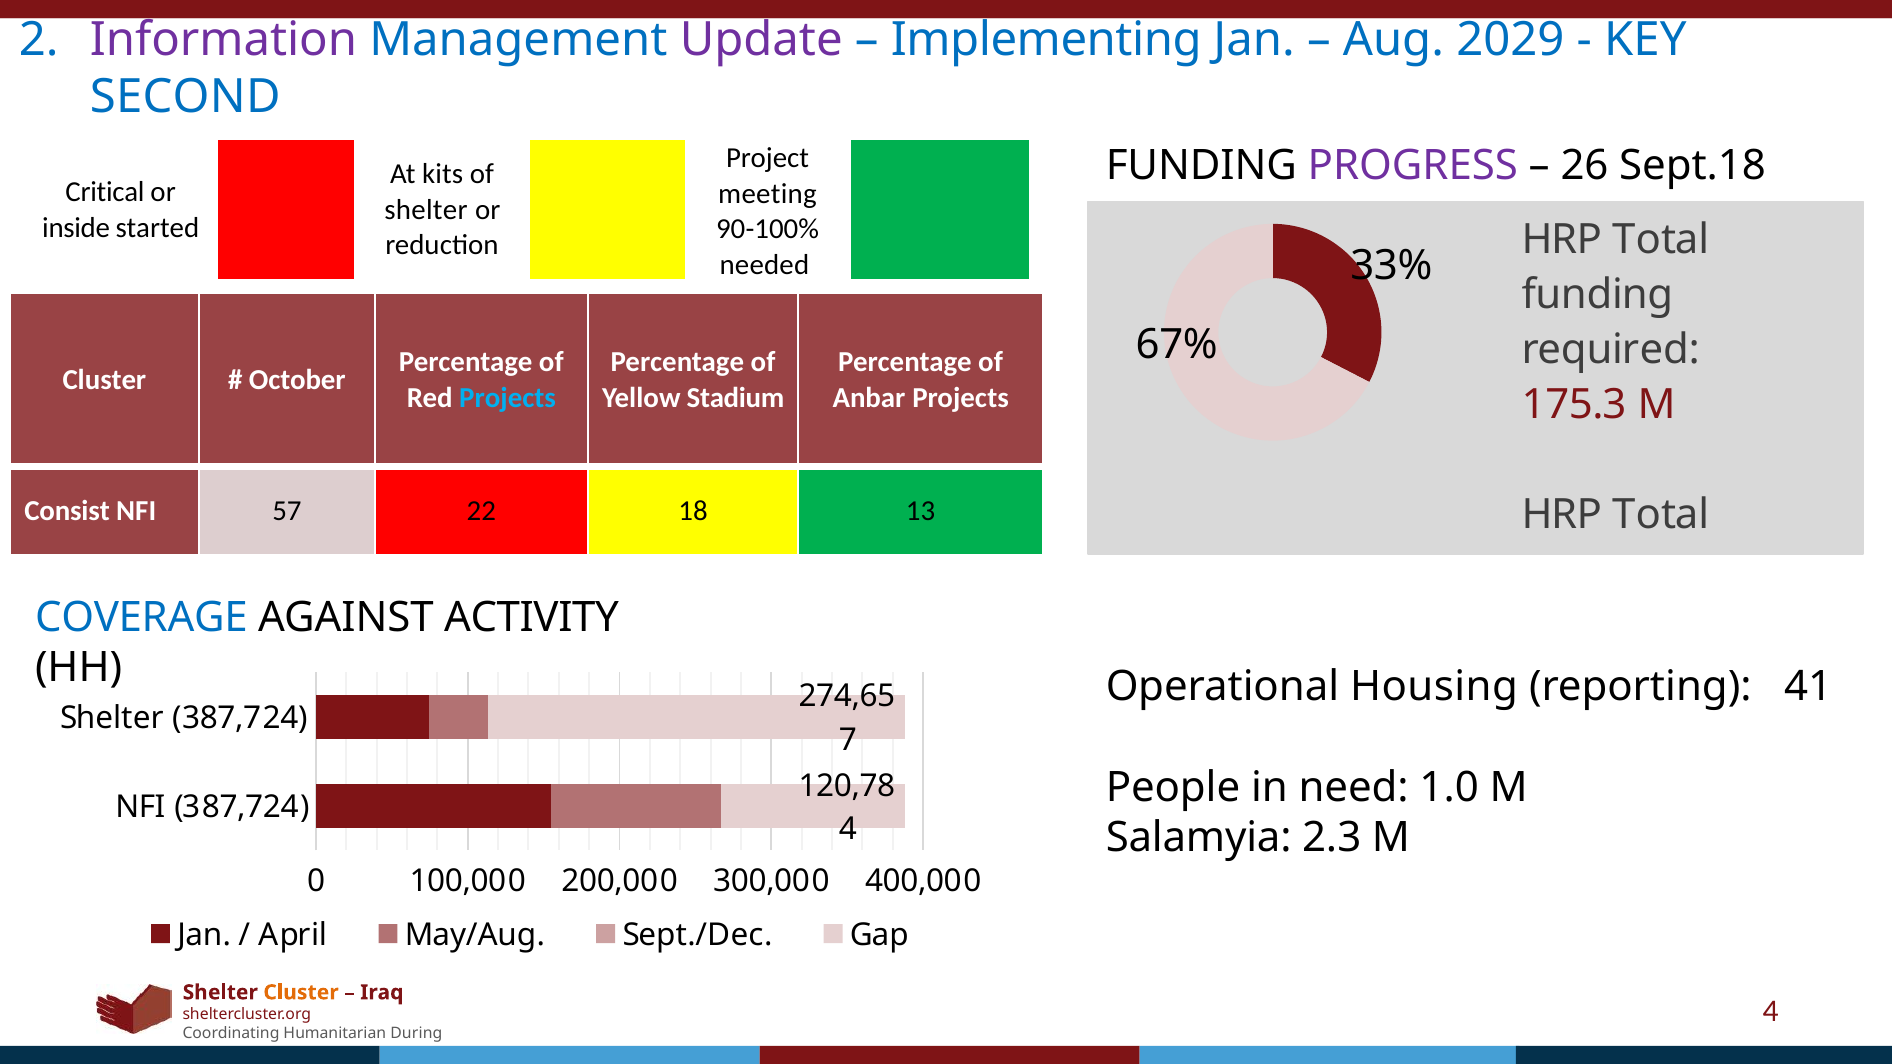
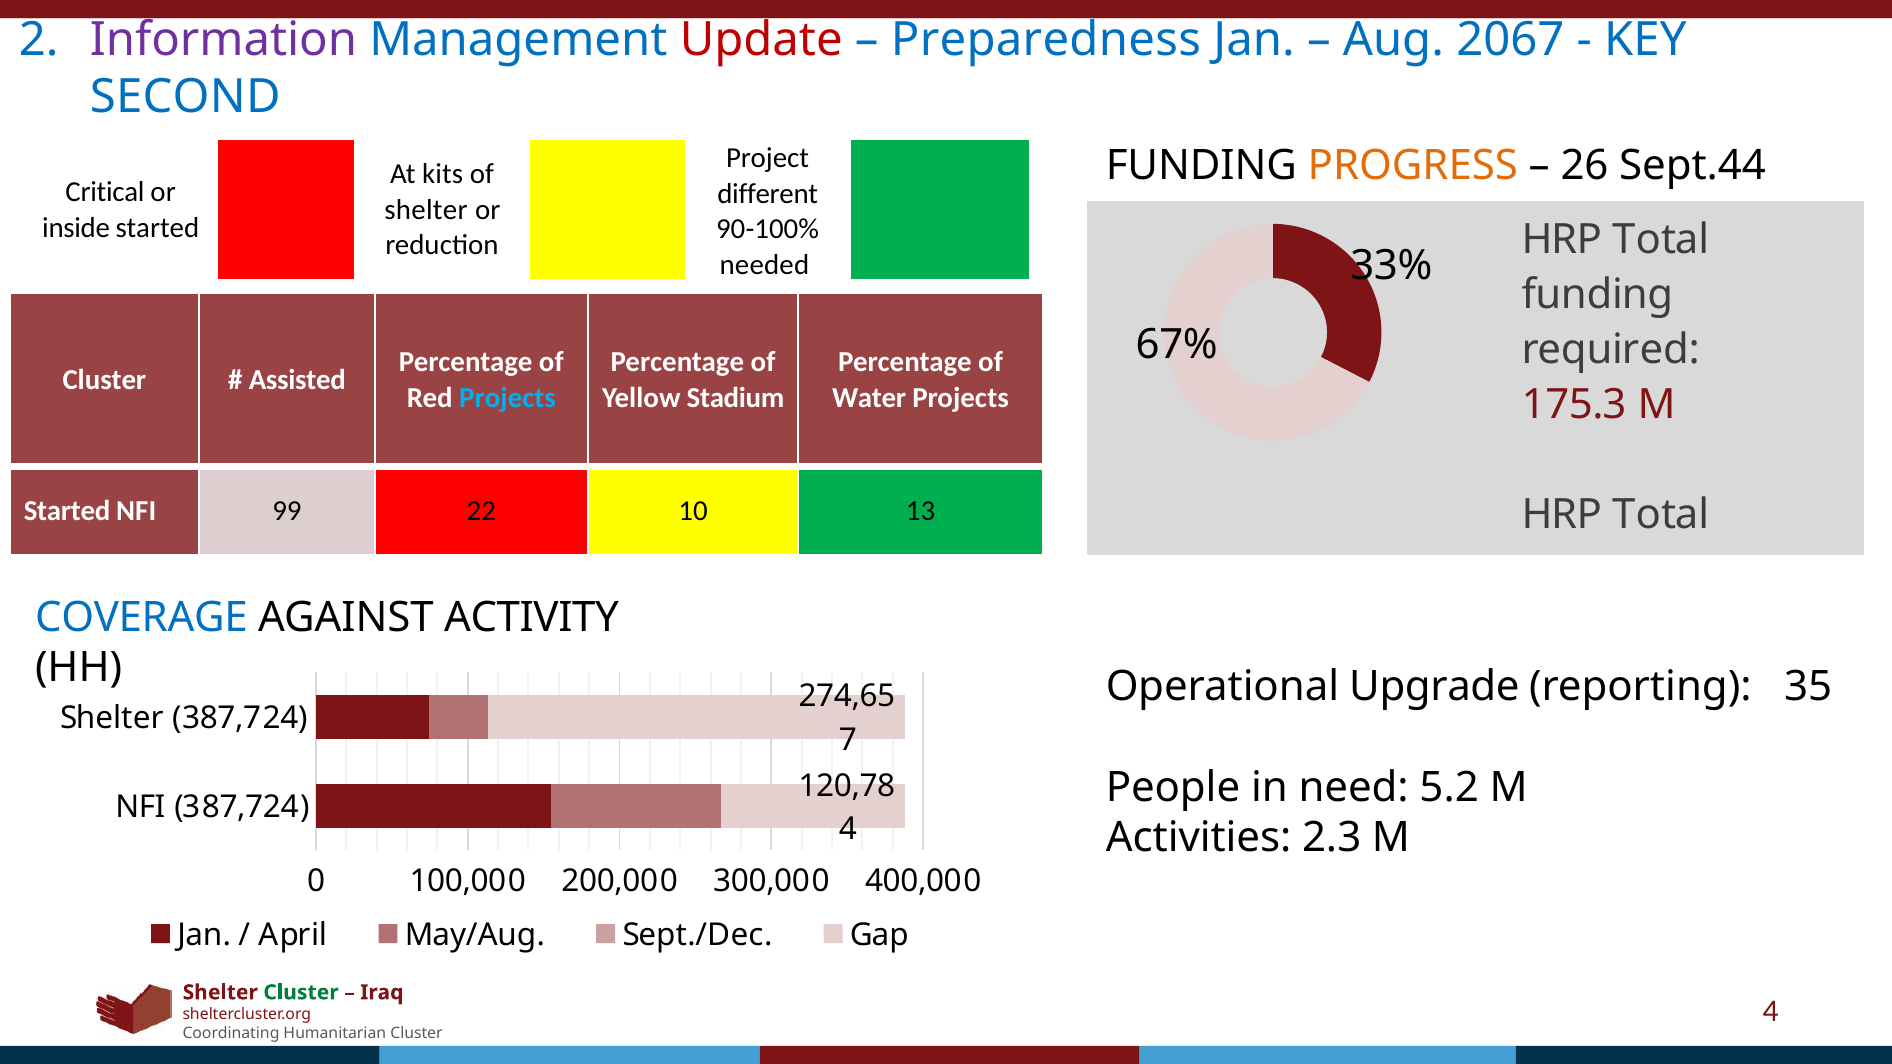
Update colour: purple -> red
Implementing: Implementing -> Preparedness
2029: 2029 -> 2067
PROGRESS colour: purple -> orange
Sept.18: Sept.18 -> Sept.44
meeting: meeting -> different
October: October -> Assisted
Anbar: Anbar -> Water
Consist at (67, 511): Consist -> Started
57: 57 -> 99
18: 18 -> 10
Housing: Housing -> Upgrade
41: 41 -> 35
1.0: 1.0 -> 5.2
Salamyia: Salamyia -> Activities
Cluster at (301, 993) colour: orange -> green
During at (416, 1033): During -> Cluster
